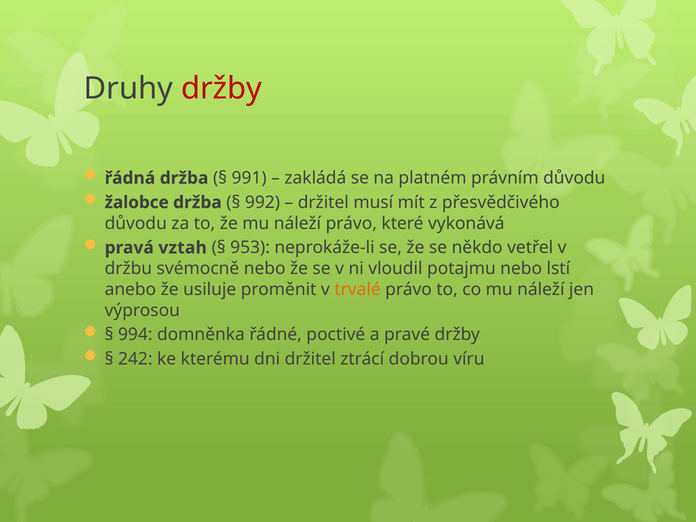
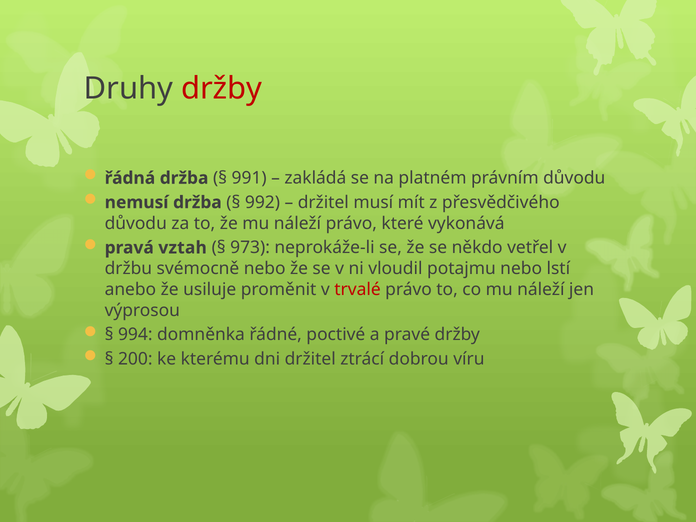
žalobce: žalobce -> nemusí
953: 953 -> 973
trvalé colour: orange -> red
242: 242 -> 200
